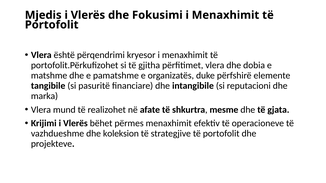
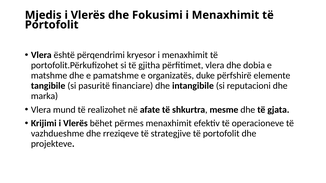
koleksion: koleksion -> rreziqeve
